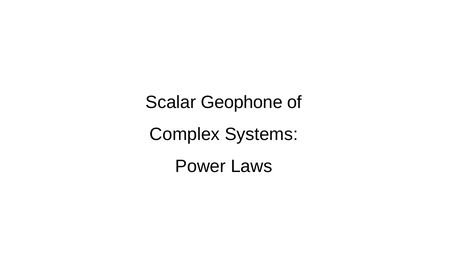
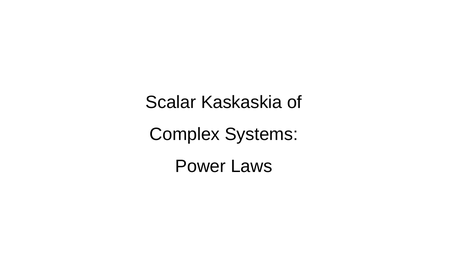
Geophone: Geophone -> Kaskaskia
